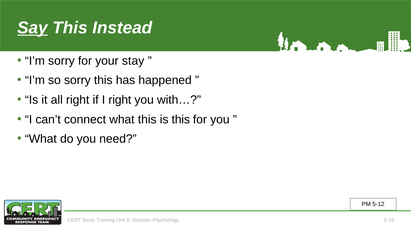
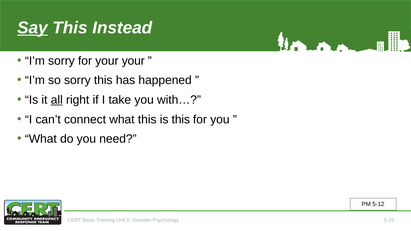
your stay: stay -> your
all underline: none -> present
I right: right -> take
